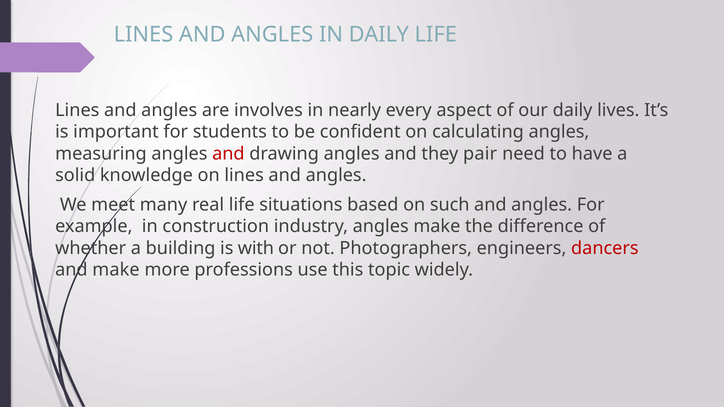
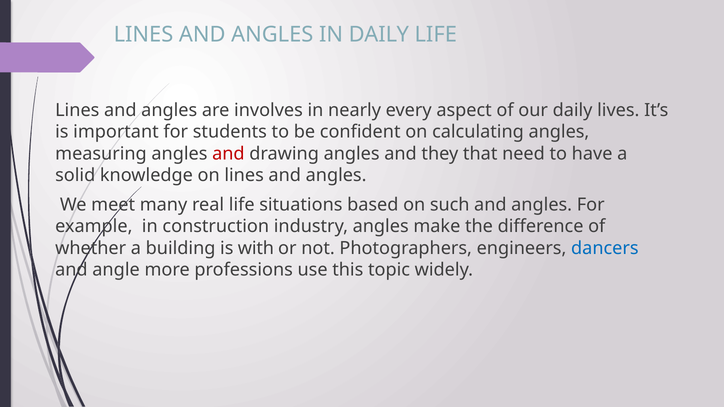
pair: pair -> that
dancers colour: red -> blue
and make: make -> angle
